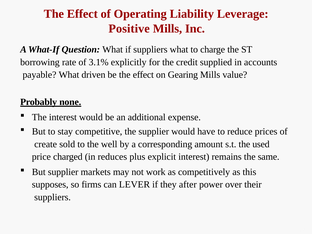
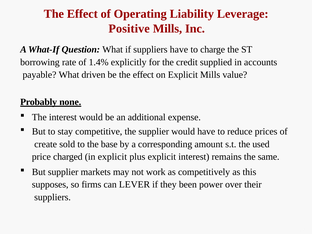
suppliers what: what -> have
3.1%: 3.1% -> 1.4%
on Gearing: Gearing -> Explicit
well: well -> base
in reduces: reduces -> explicit
after: after -> been
